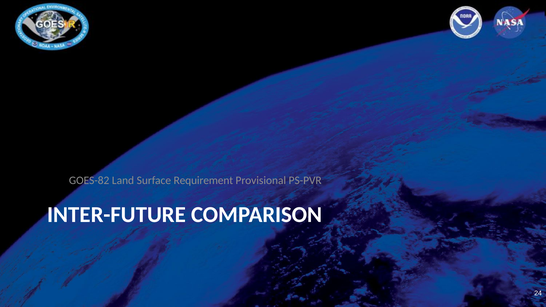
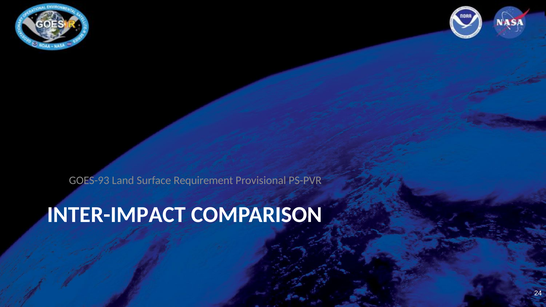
GOES-82: GOES-82 -> GOES-93
INTER-FUTURE: INTER-FUTURE -> INTER-IMPACT
